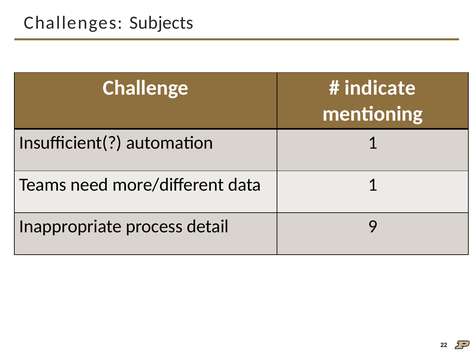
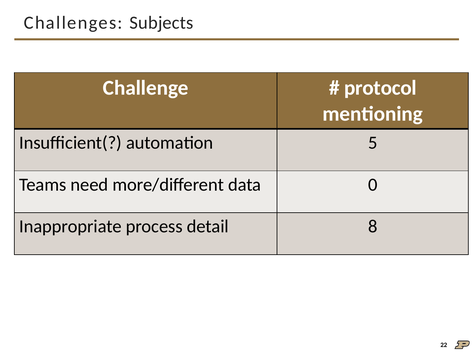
indicate: indicate -> protocol
automation 1: 1 -> 5
data 1: 1 -> 0
9: 9 -> 8
